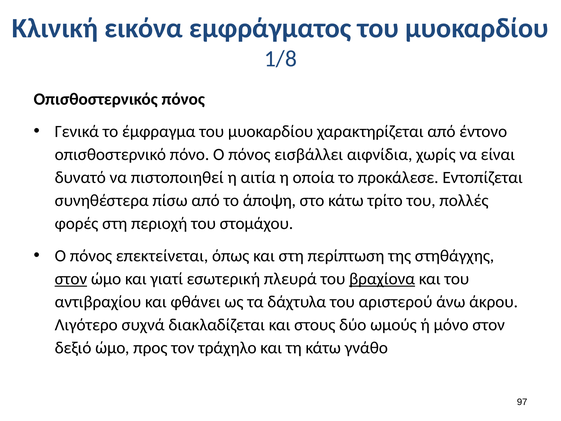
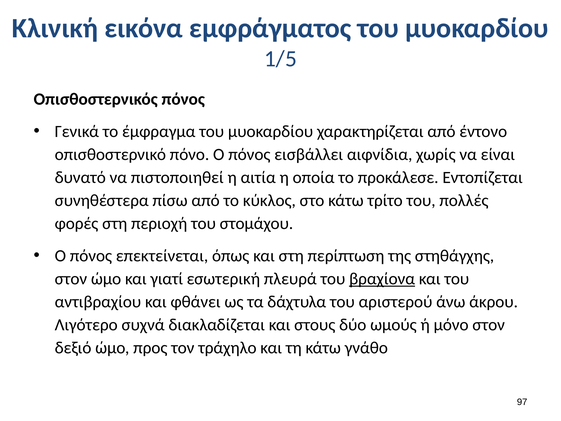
1/8: 1/8 -> 1/5
άποψη: άποψη -> κύκλος
στον at (71, 279) underline: present -> none
